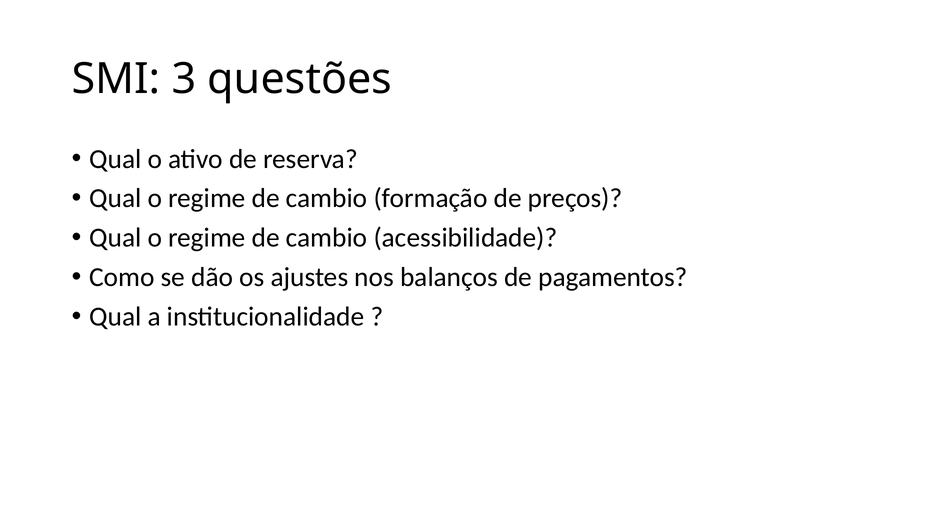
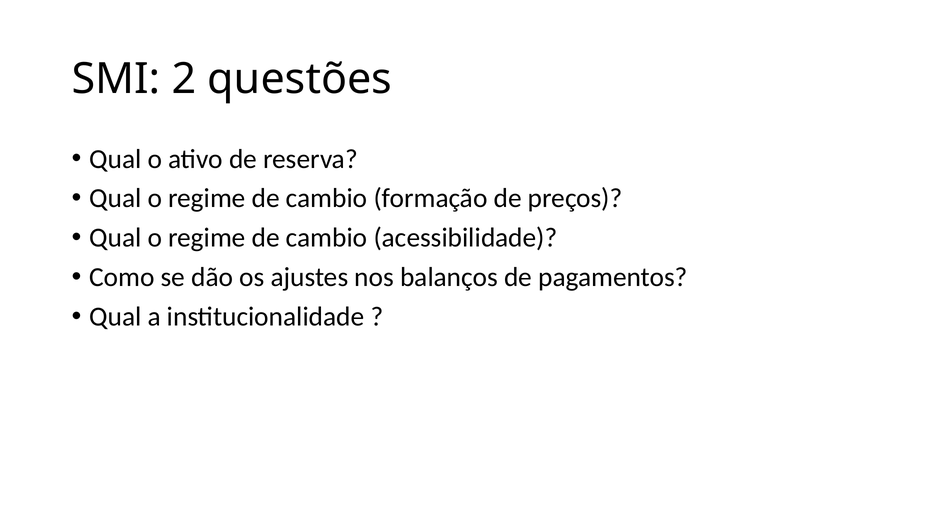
3: 3 -> 2
